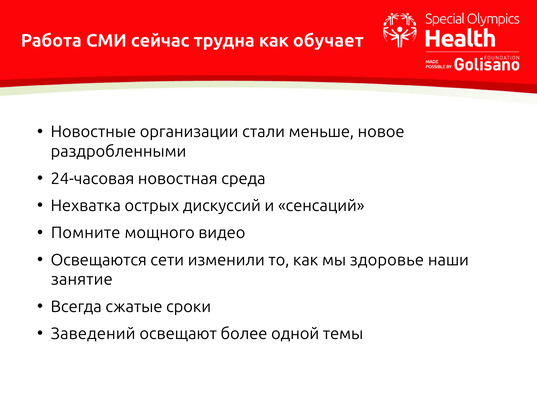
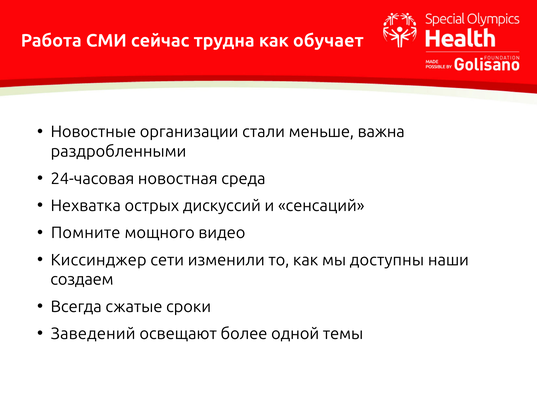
новое: новое -> важна
Освещаются: Освещаются -> Киссинджер
здоровье: здоровье -> доступны
занятие: занятие -> создаем
